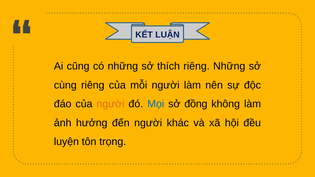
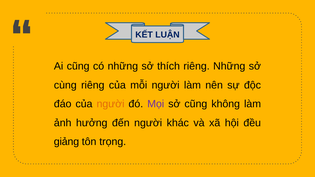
Mọi colour: blue -> purple
sở đồng: đồng -> cũng
luyện: luyện -> giảng
